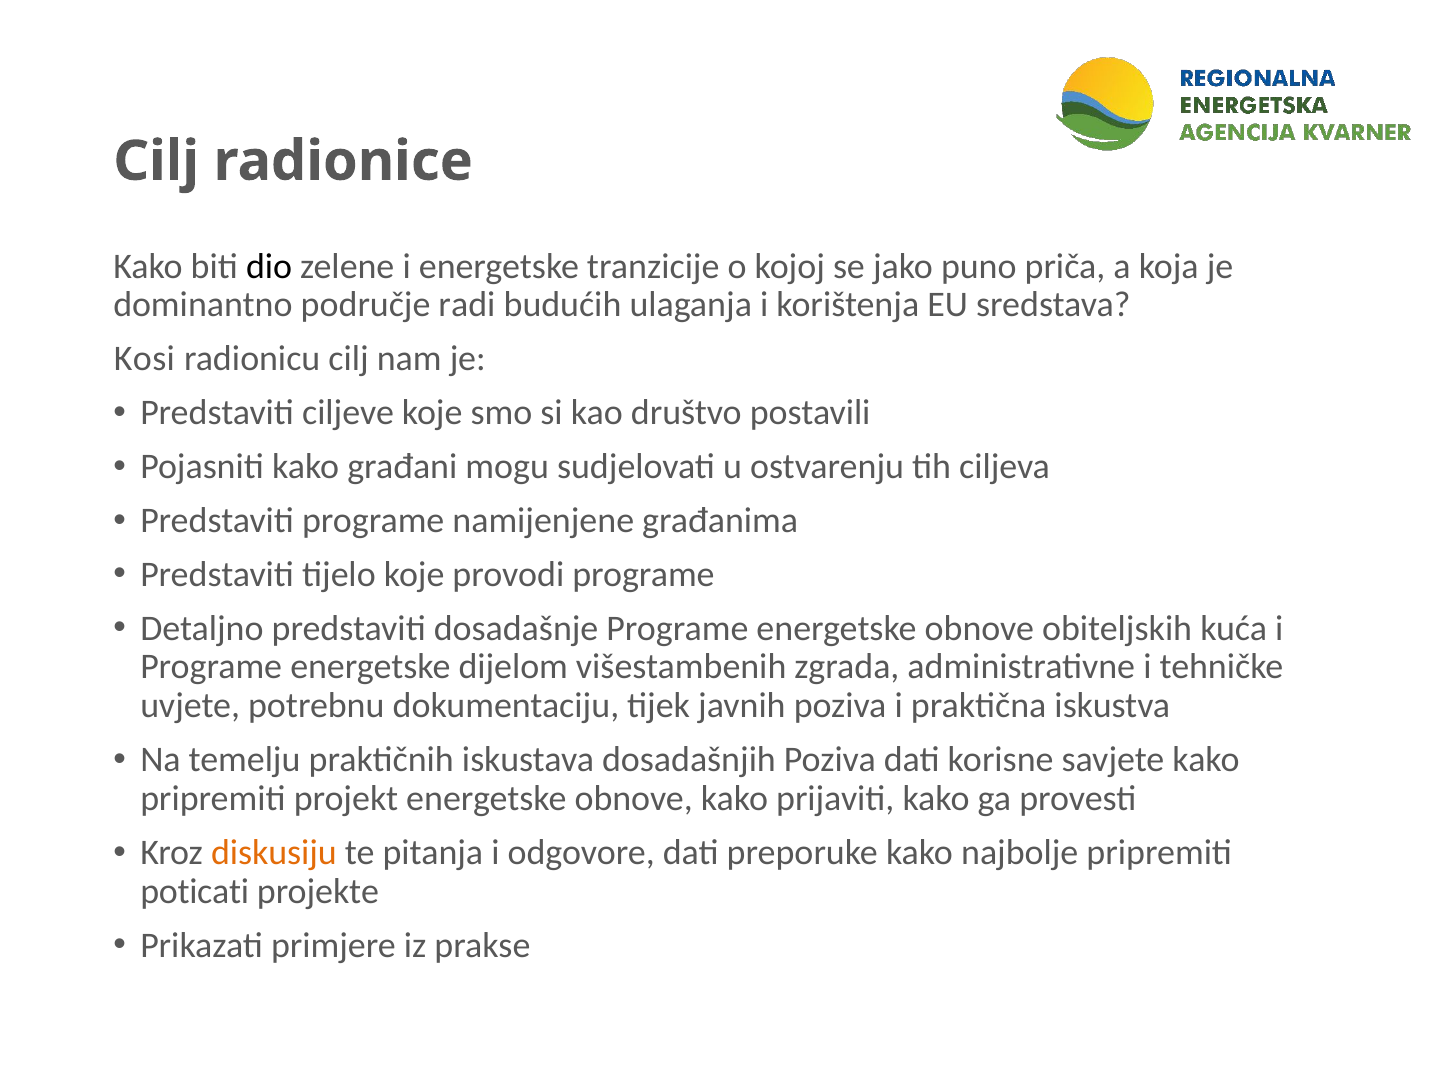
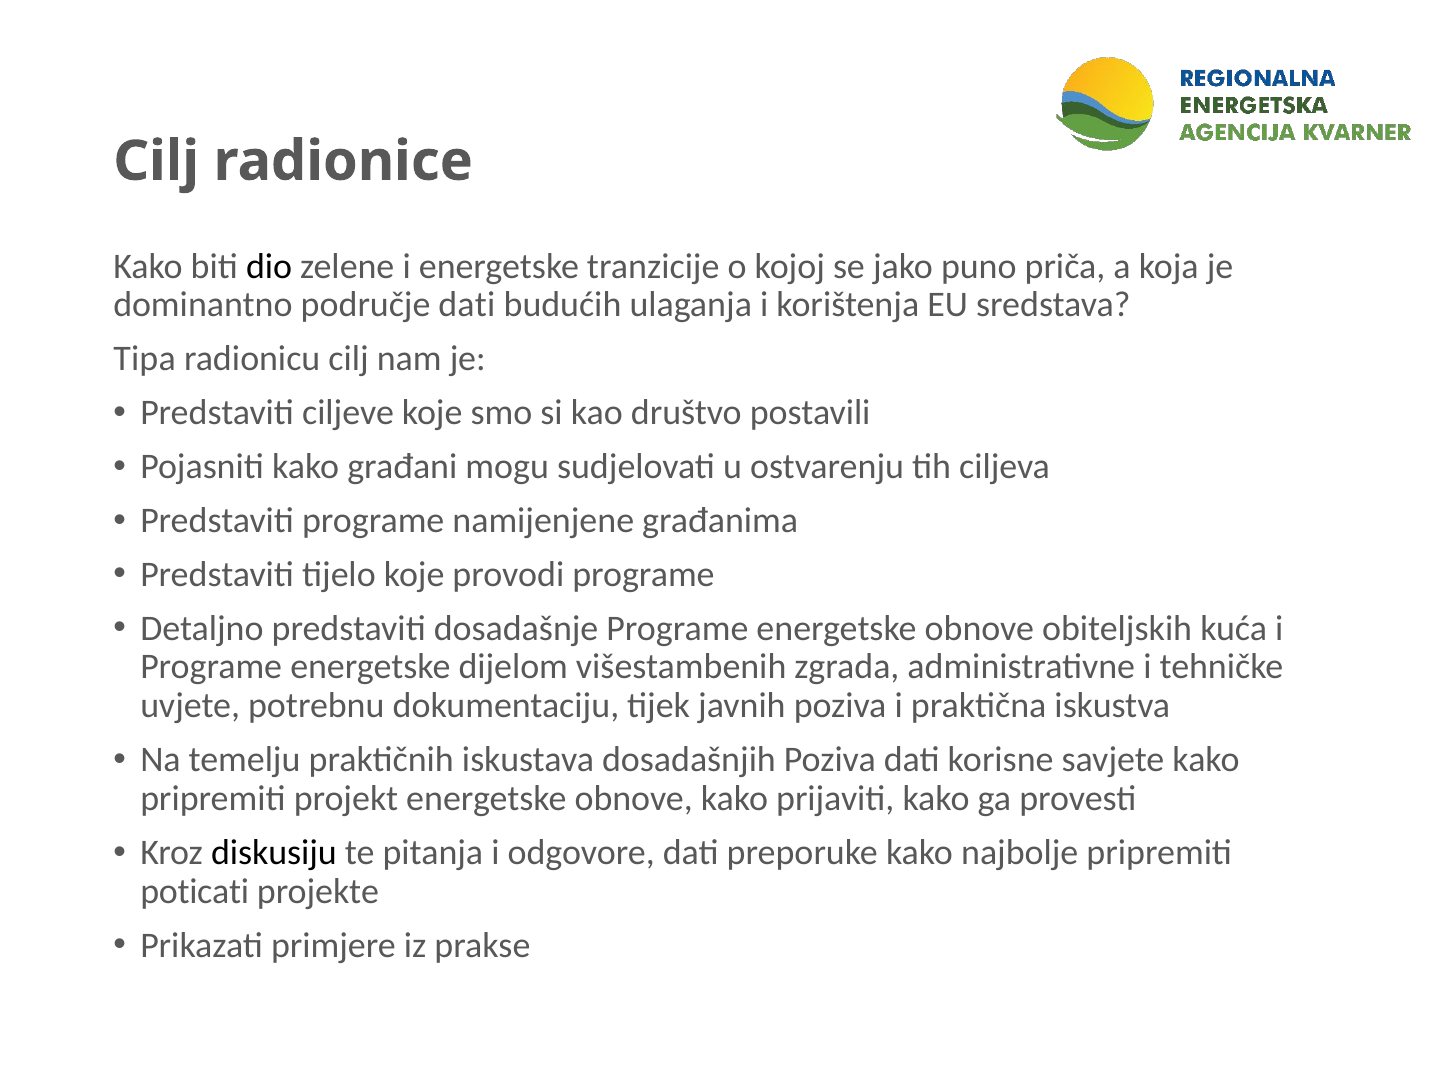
područje radi: radi -> dati
Kosi: Kosi -> Tipa
diskusiju colour: orange -> black
